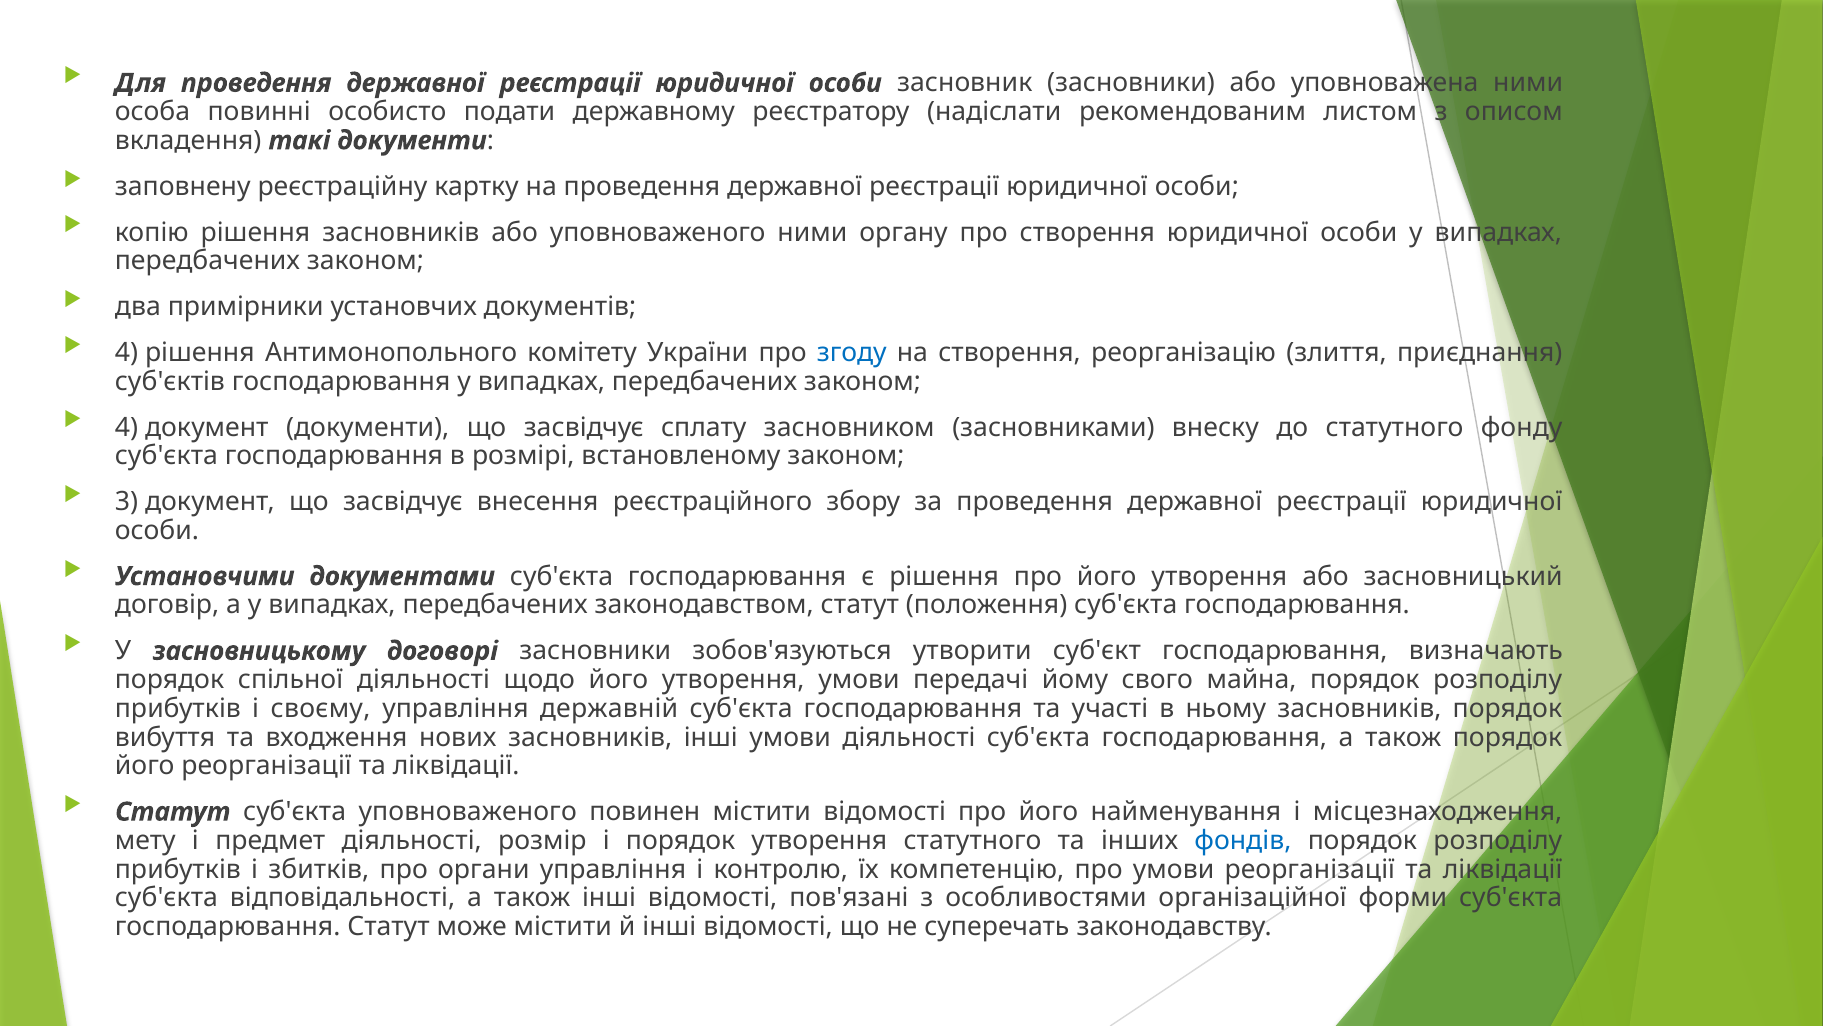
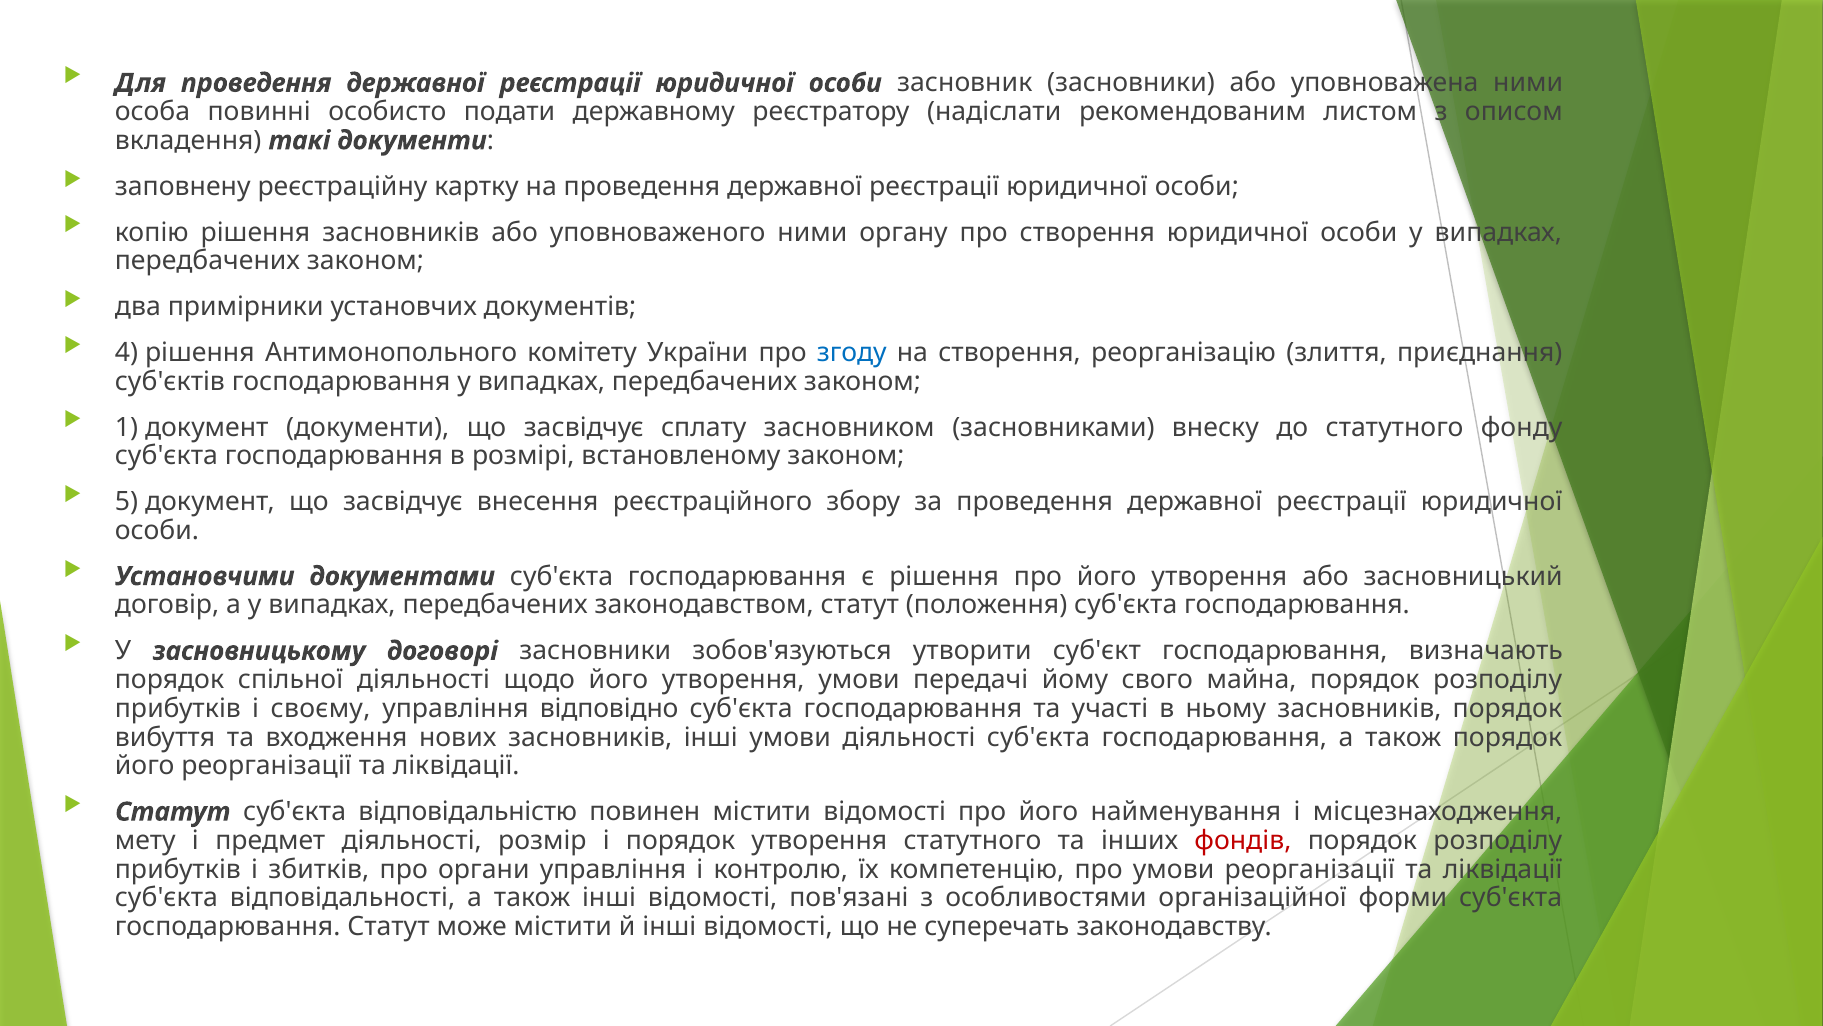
4 at (127, 427): 4 -> 1
3: 3 -> 5
державній: державній -> відповідно
суб'єкта уповноваженого: уповноваженого -> відповідальністю
фондів colour: blue -> red
